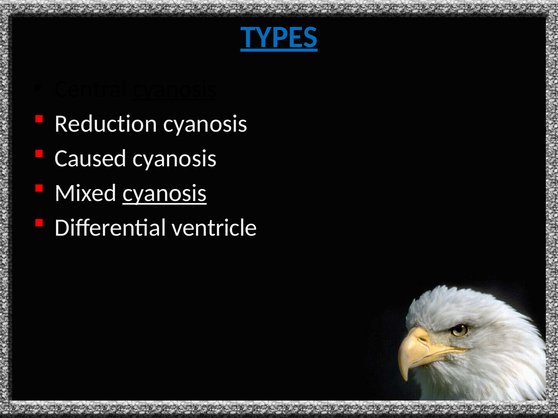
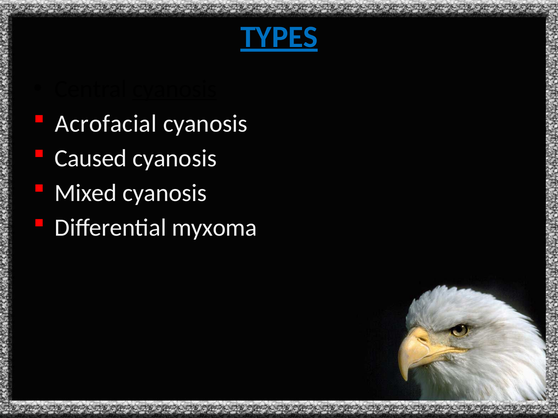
Reduction: Reduction -> Acrofacial
cyanosis at (165, 193) underline: present -> none
ventricle: ventricle -> myxoma
